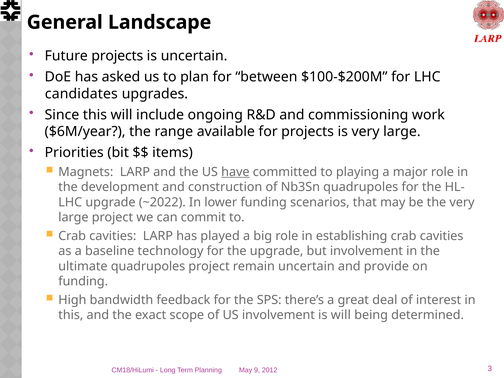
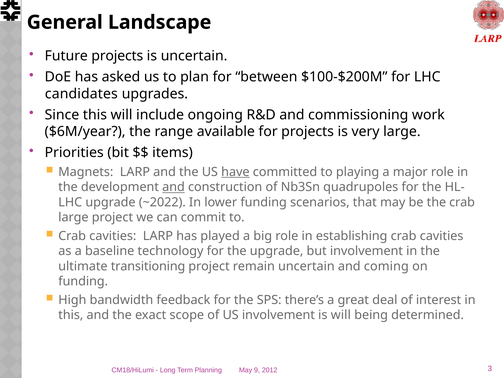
and at (173, 187) underline: none -> present
the very: very -> crab
ultimate quadrupoles: quadrupoles -> transitioning
provide: provide -> coming
